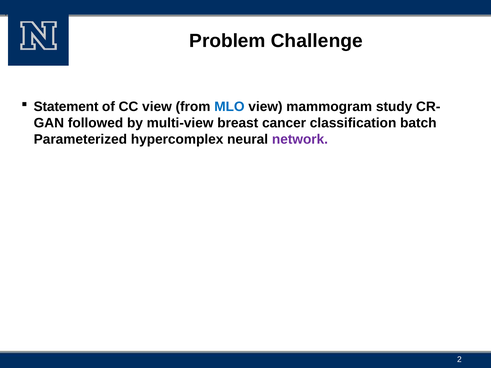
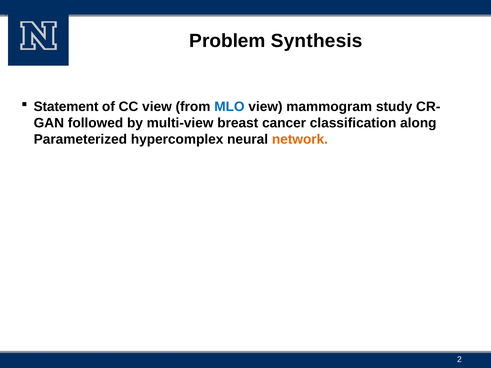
Challenge: Challenge -> Synthesis
batch: batch -> along
network colour: purple -> orange
